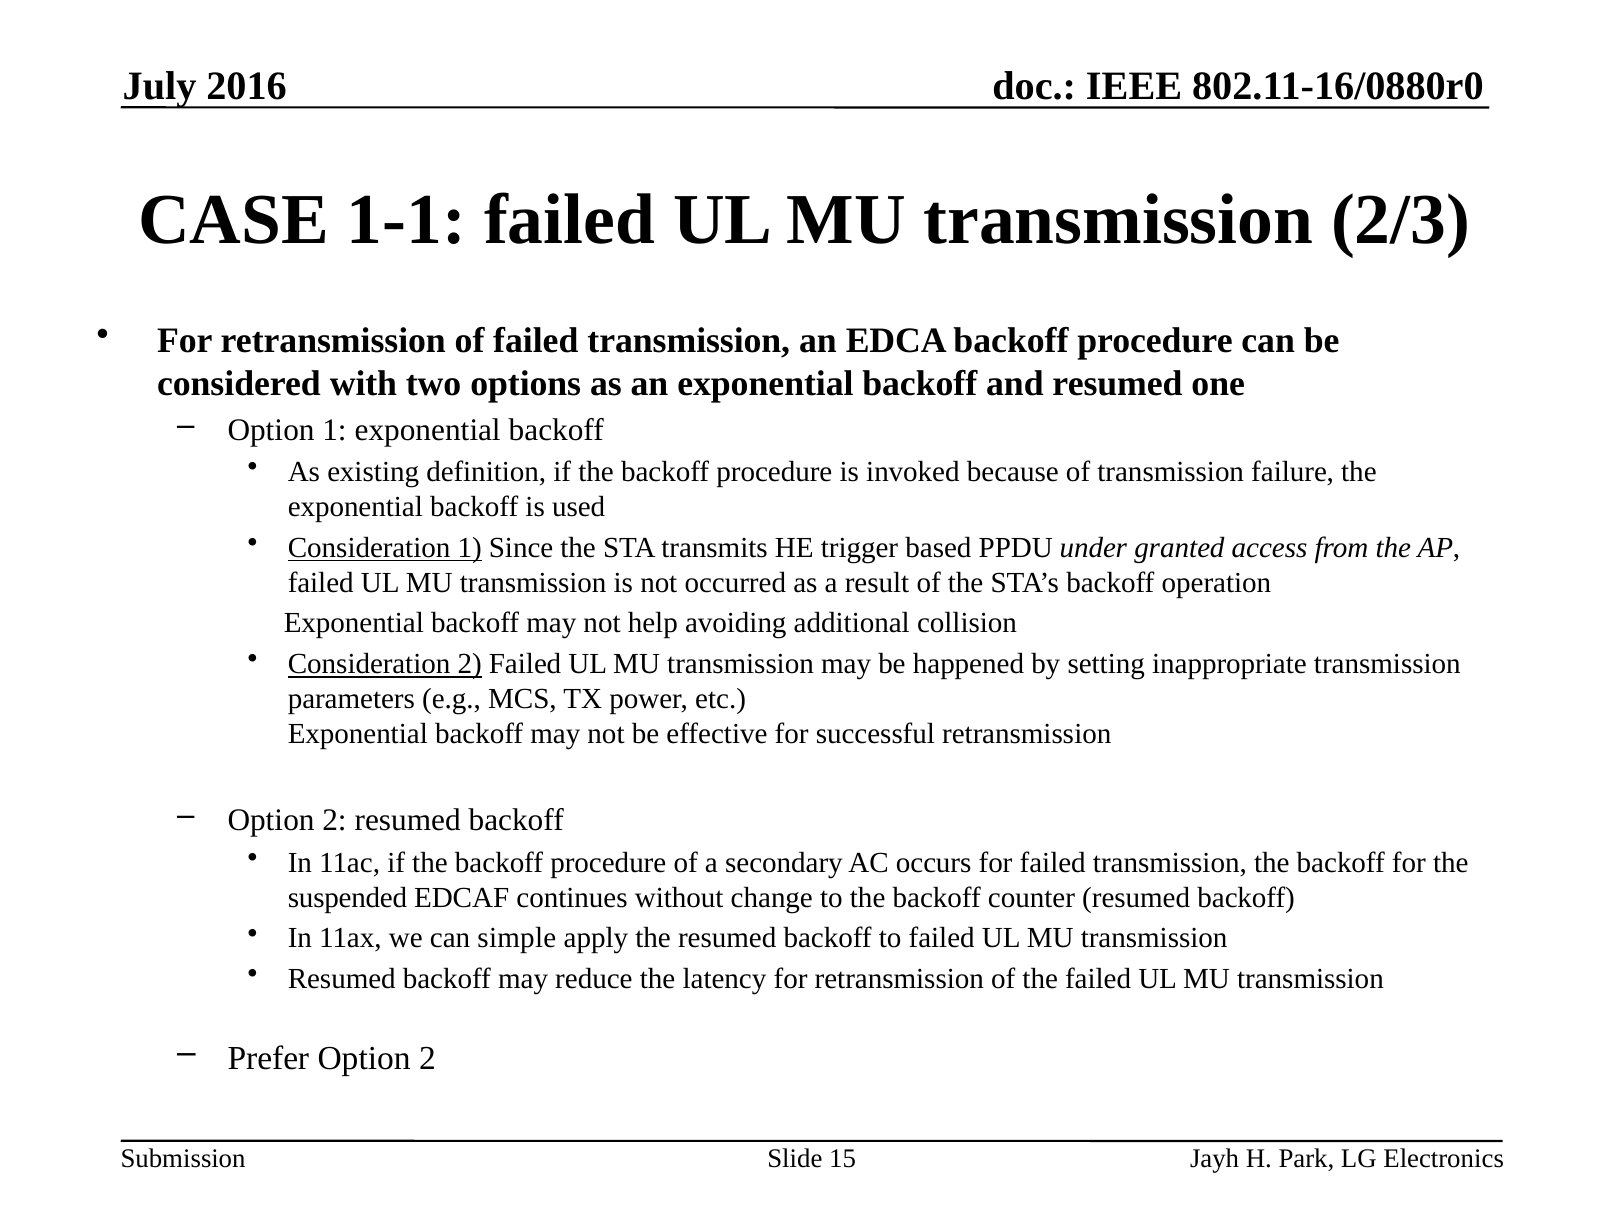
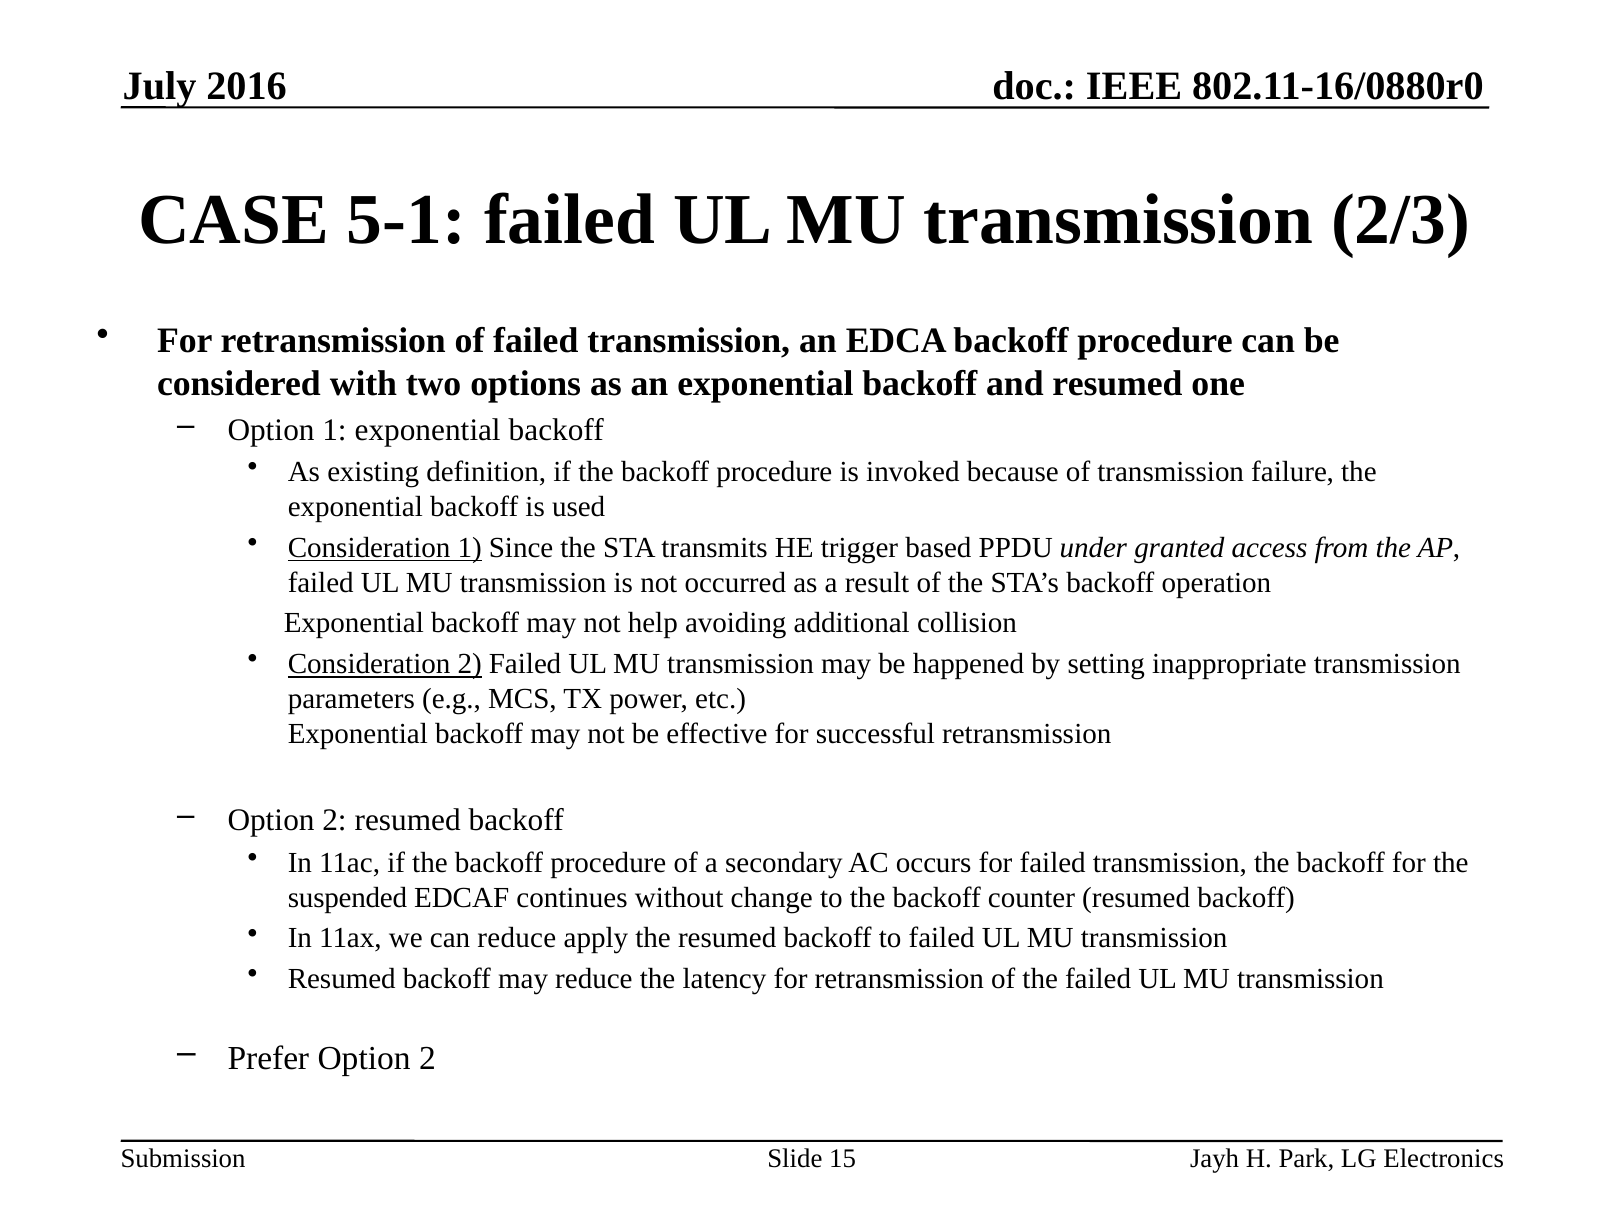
1-1: 1-1 -> 5-1
can simple: simple -> reduce
